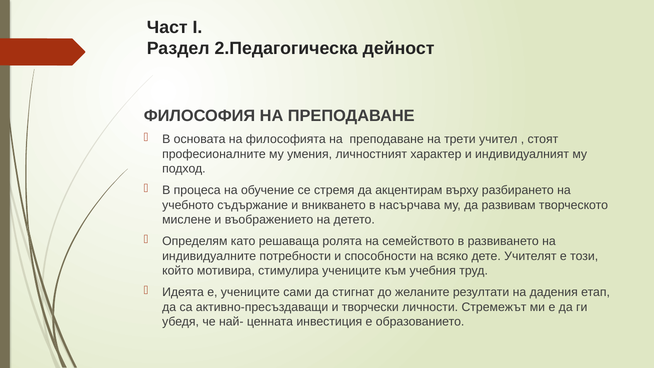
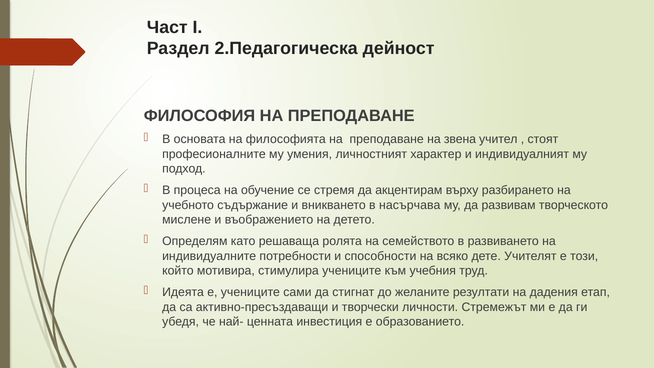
трети: трети -> звена
